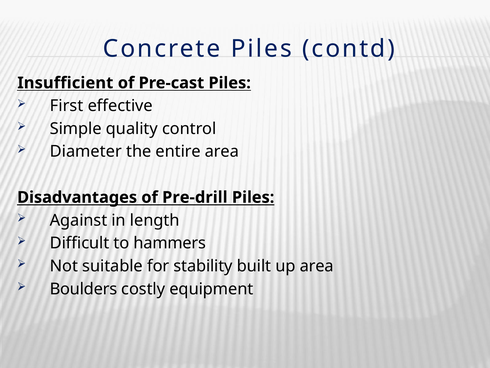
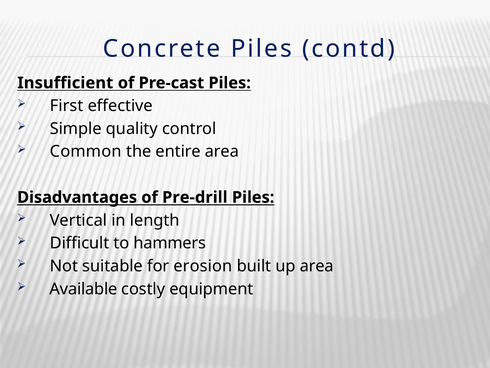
Diameter: Diameter -> Common
Against: Against -> Vertical
stability: stability -> erosion
Boulders: Boulders -> Available
